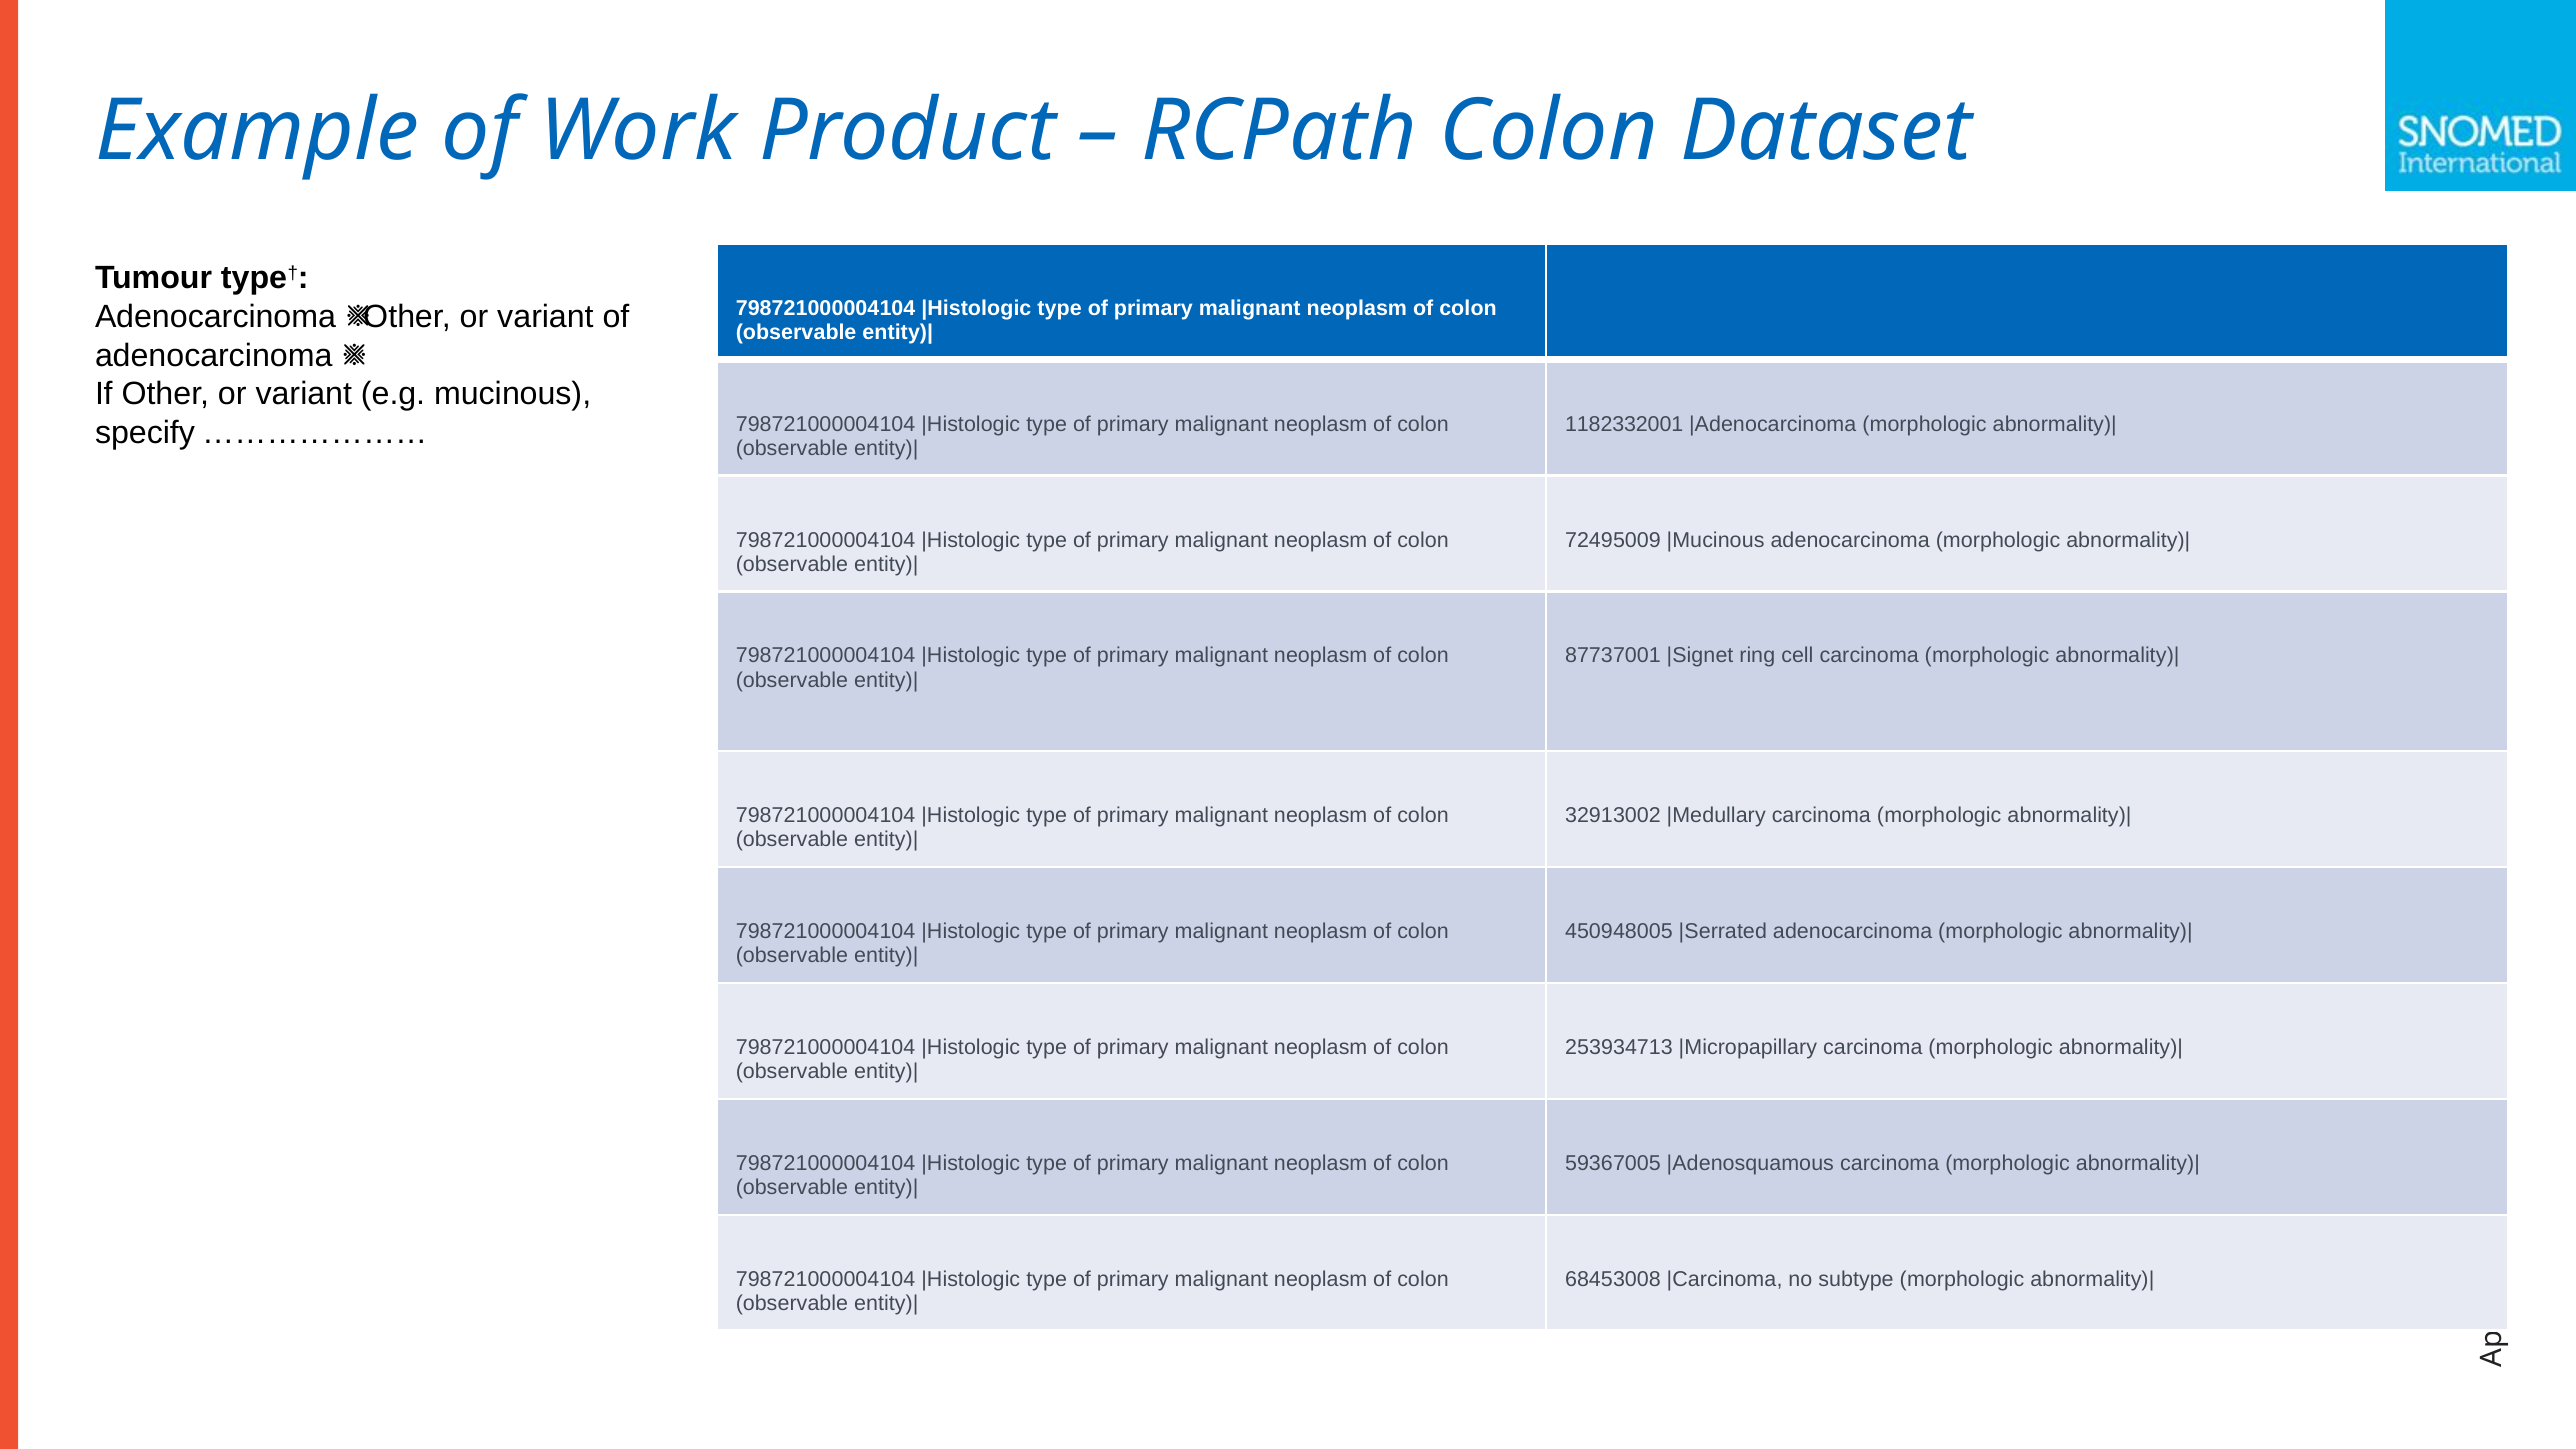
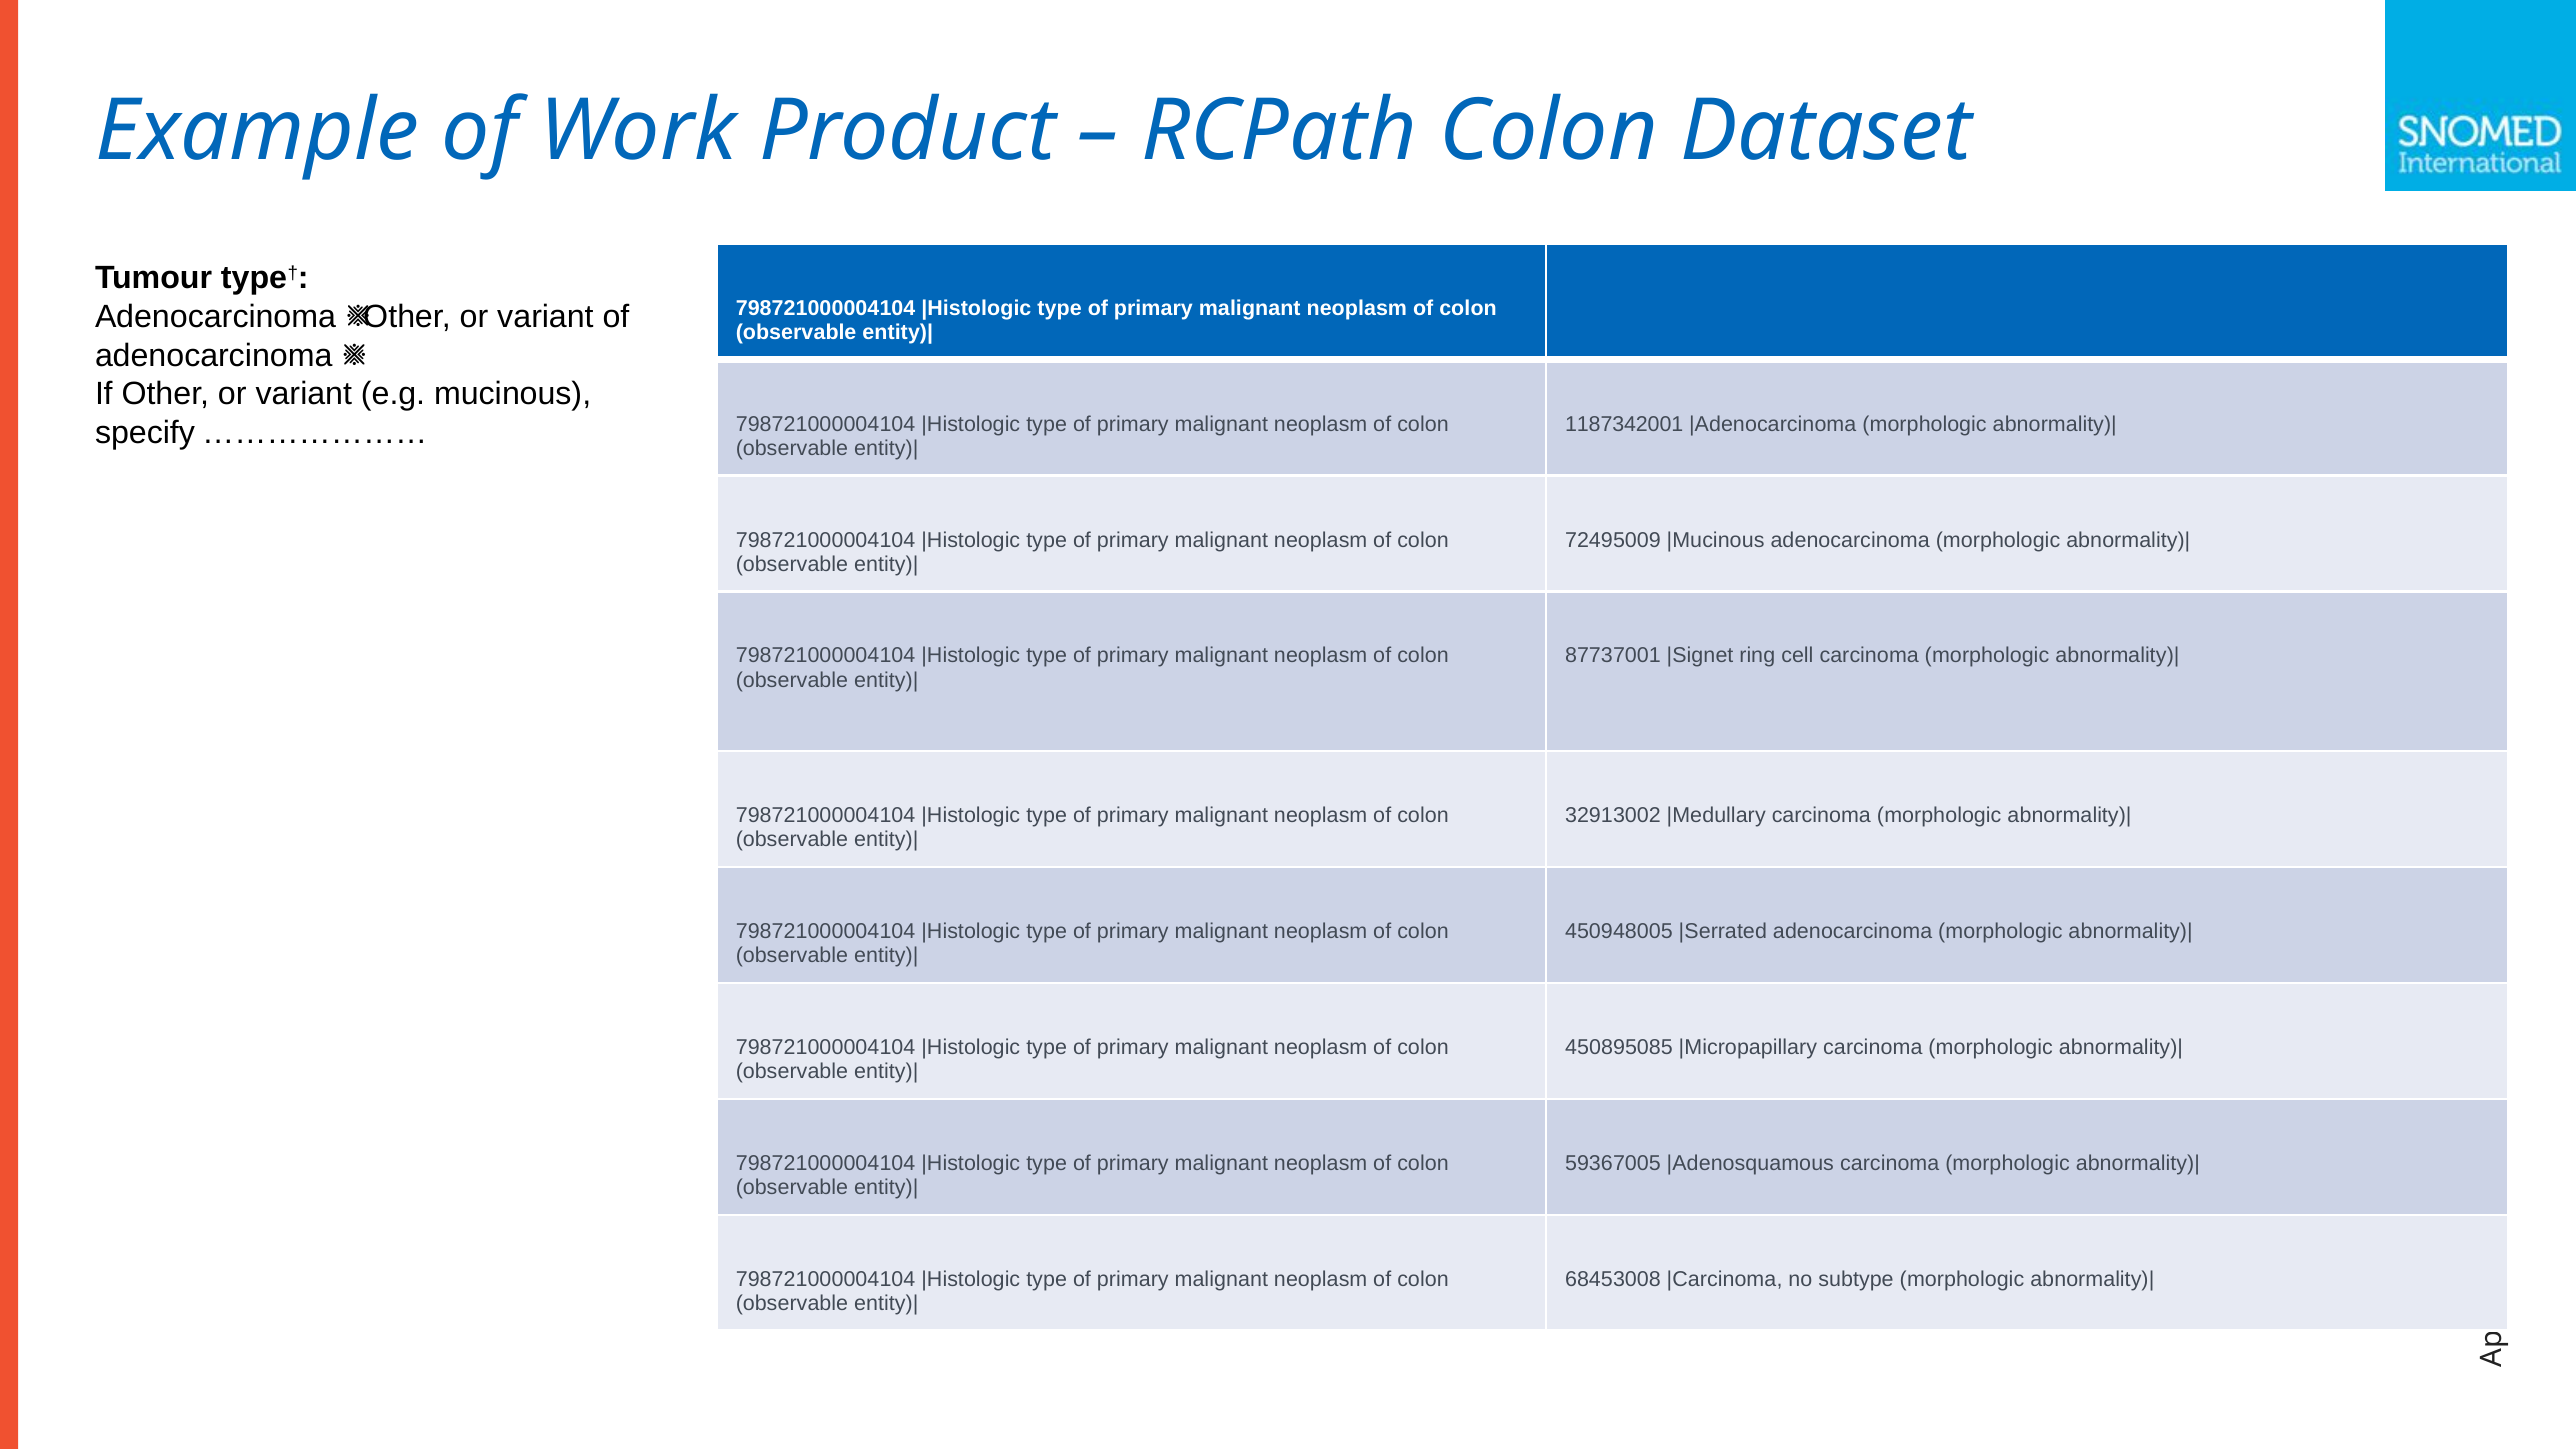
1182332001: 1182332001 -> 1187342001
253934713: 253934713 -> 450895085
